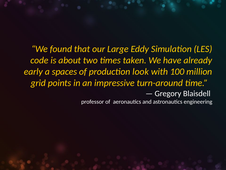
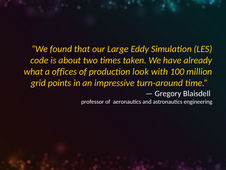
early: early -> what
spaces: spaces -> offices
